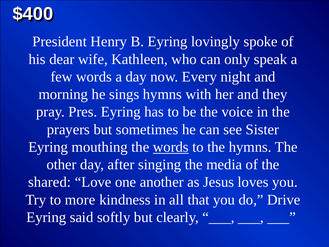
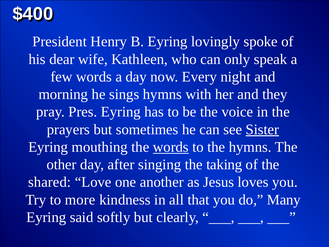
Sister underline: none -> present
media: media -> taking
Drive: Drive -> Many
